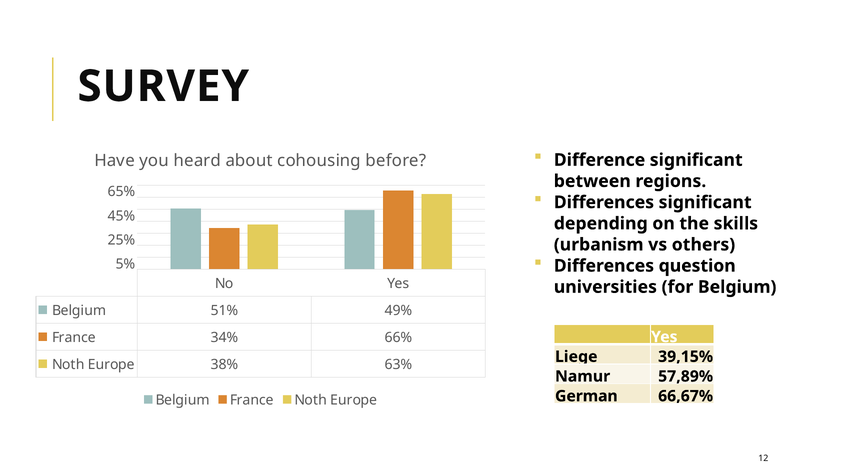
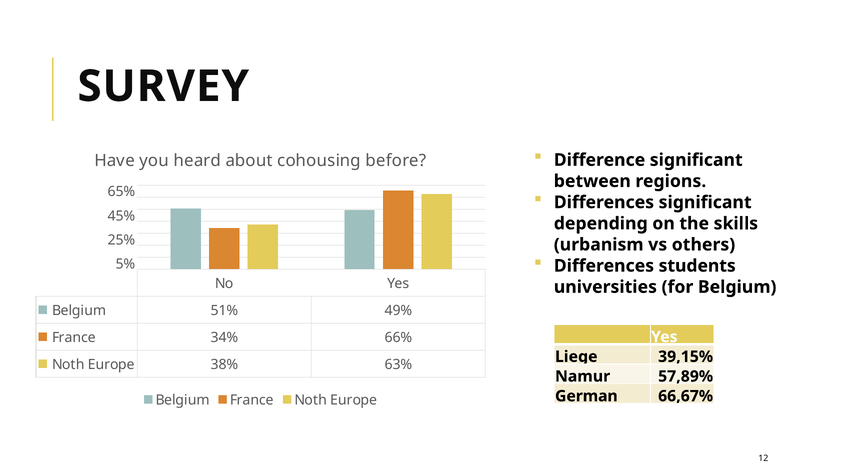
question: question -> students
